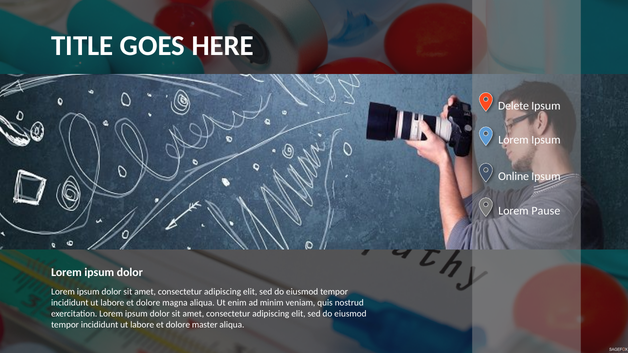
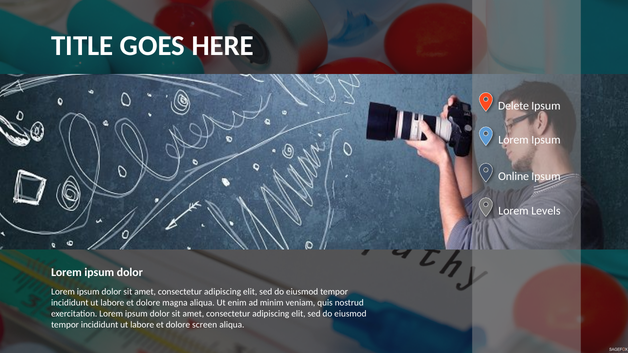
Pause: Pause -> Levels
master: master -> screen
